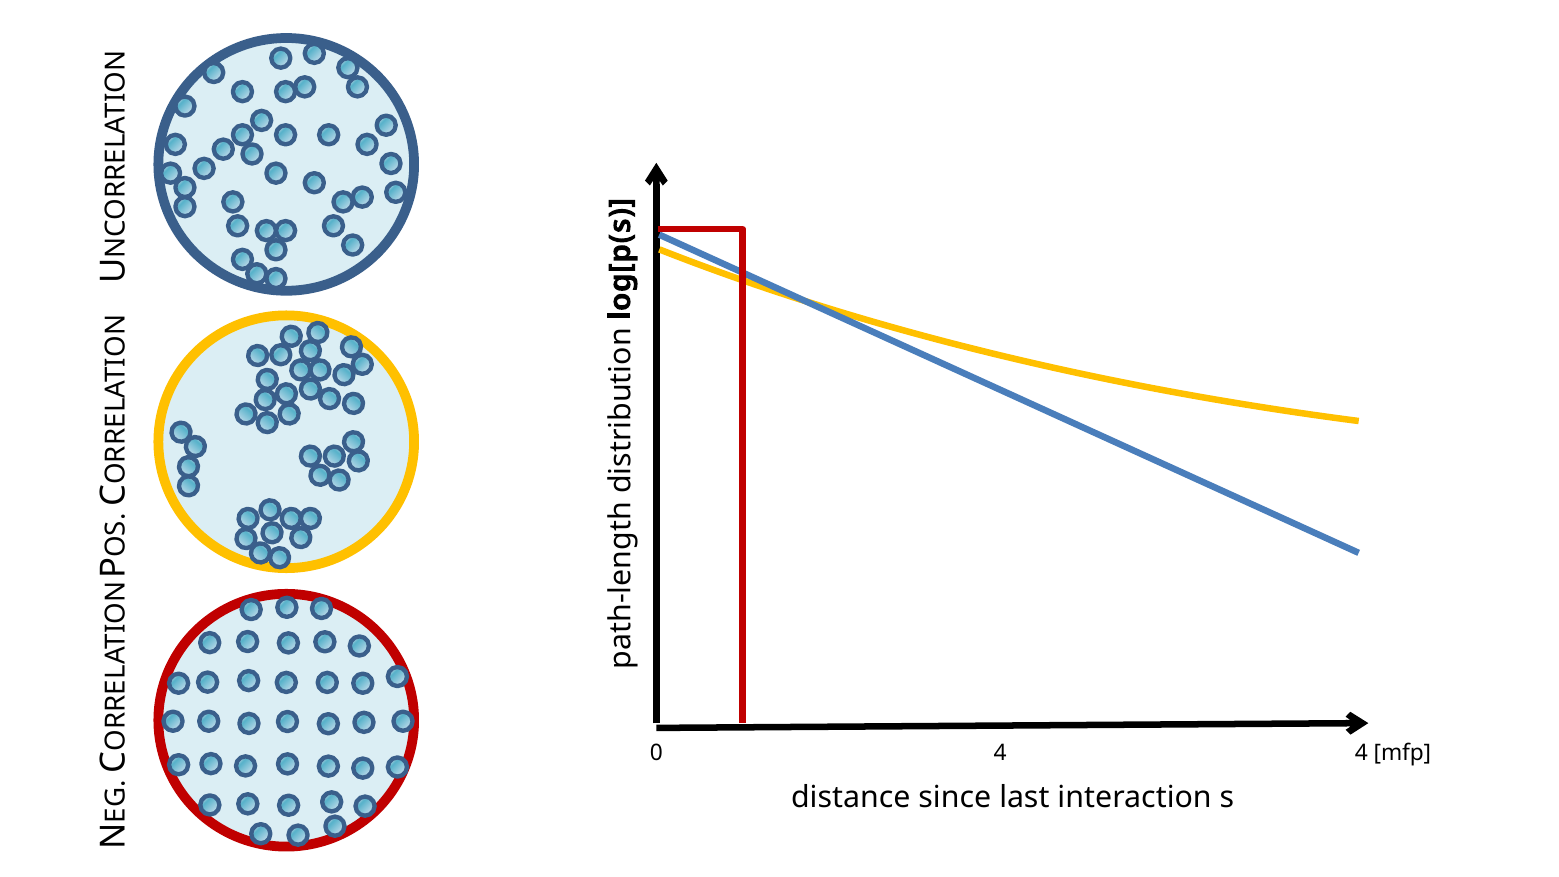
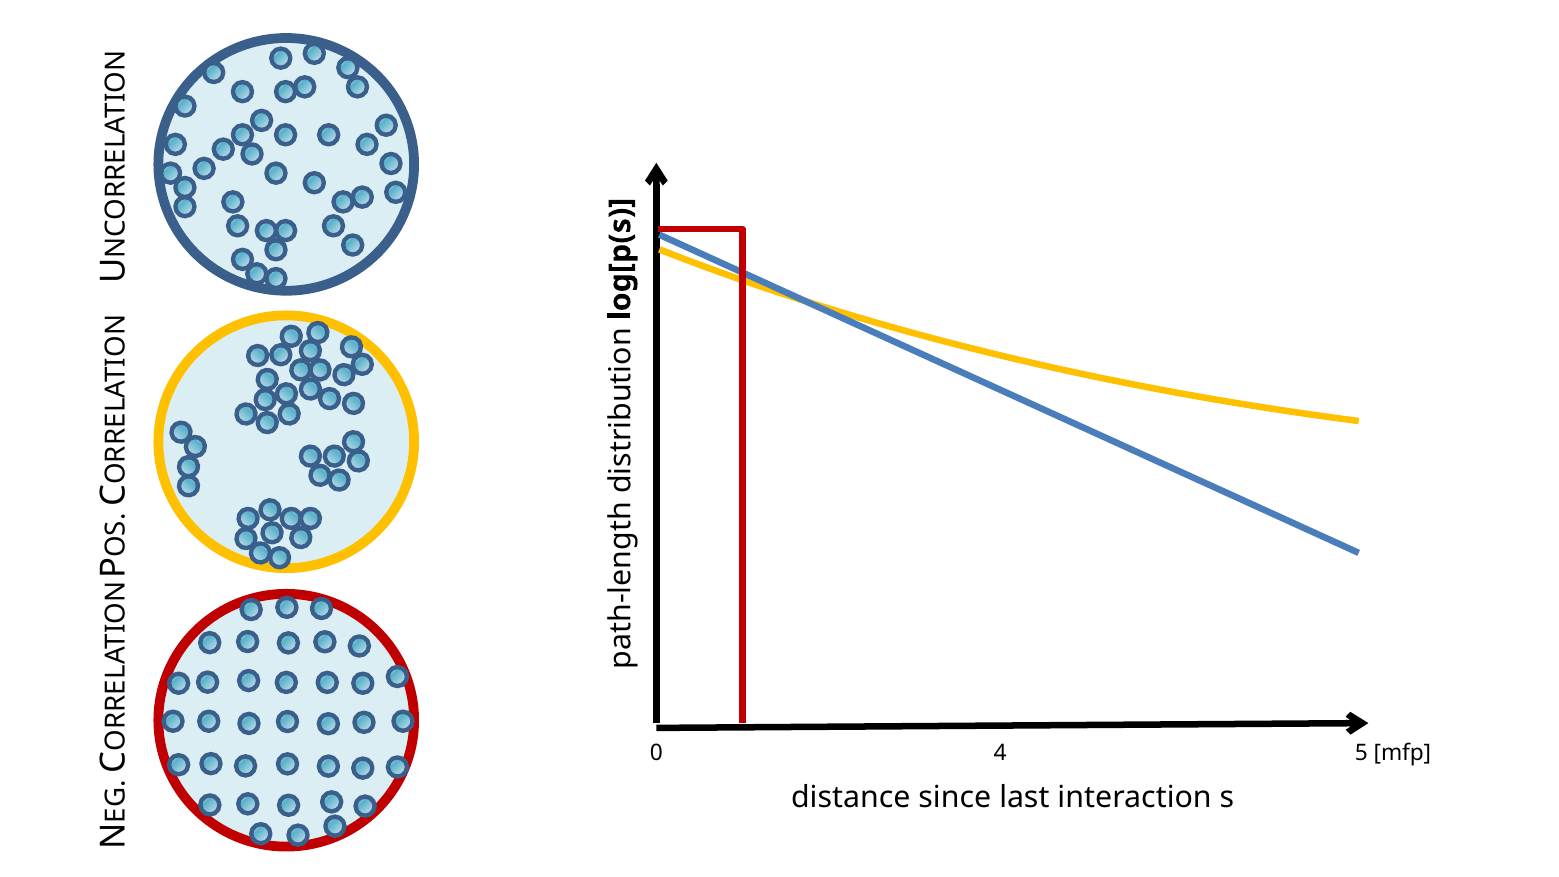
4 4: 4 -> 5
